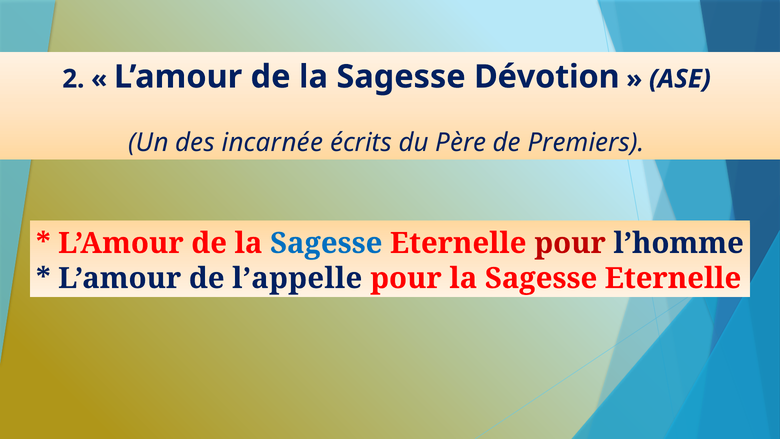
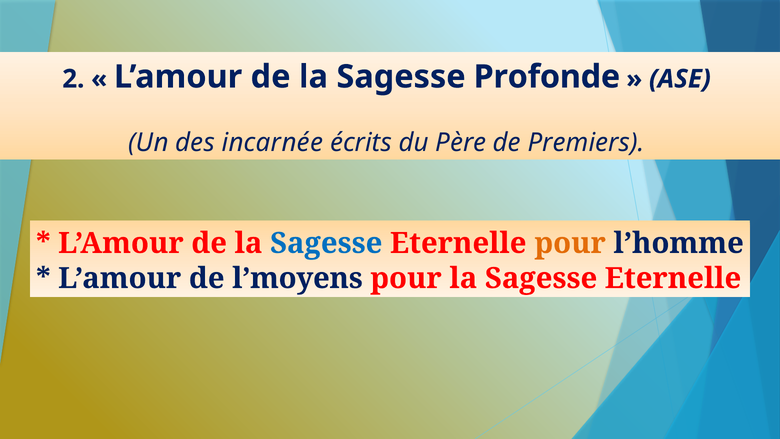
Dévotion: Dévotion -> Profonde
pour at (570, 243) colour: red -> orange
l’appelle: l’appelle -> l’moyens
